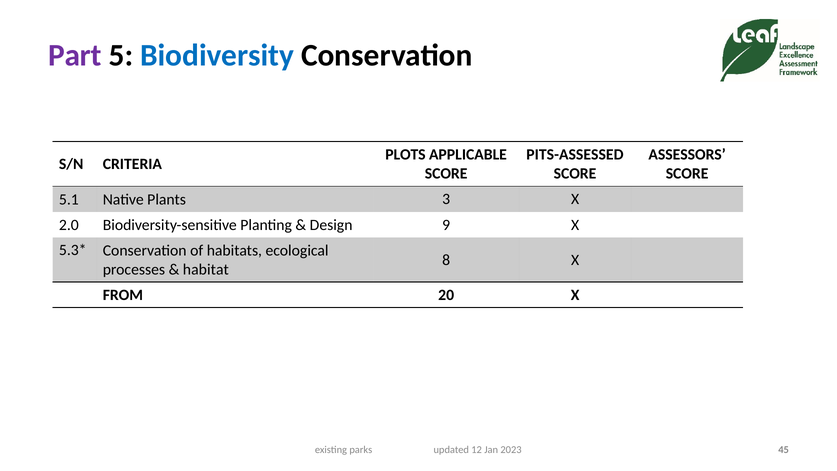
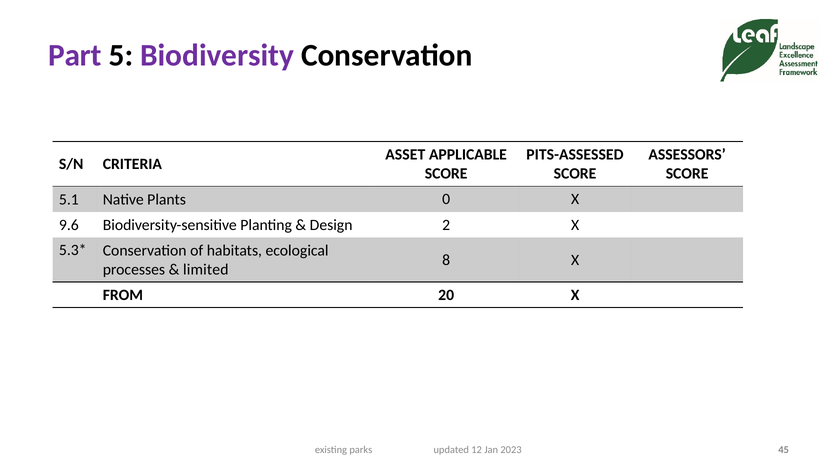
Biodiversity colour: blue -> purple
PLOTS: PLOTS -> ASSET
3: 3 -> 0
2.0: 2.0 -> 9.6
9: 9 -> 2
habitat: habitat -> limited
